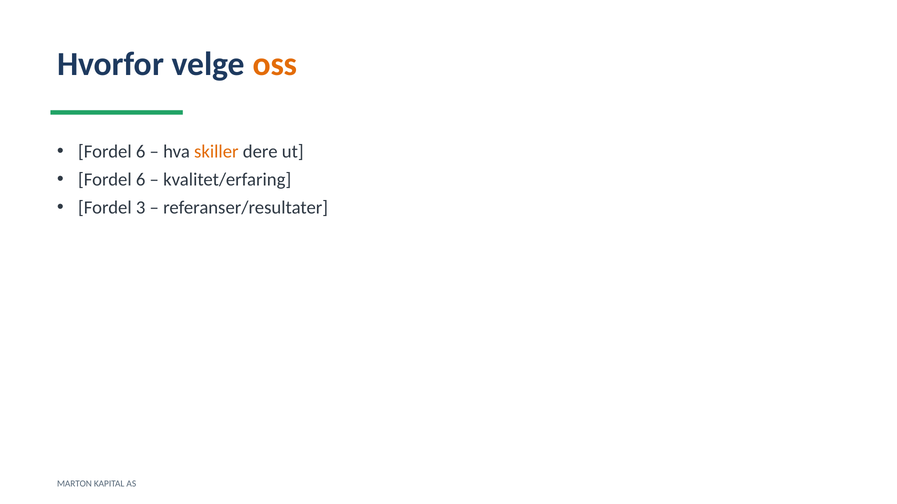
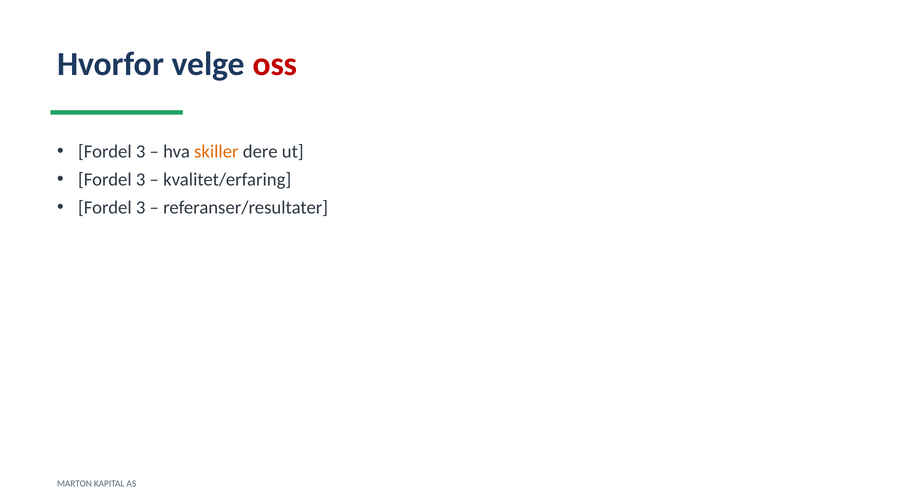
oss colour: orange -> red
6 at (141, 152): 6 -> 3
6 at (141, 180): 6 -> 3
